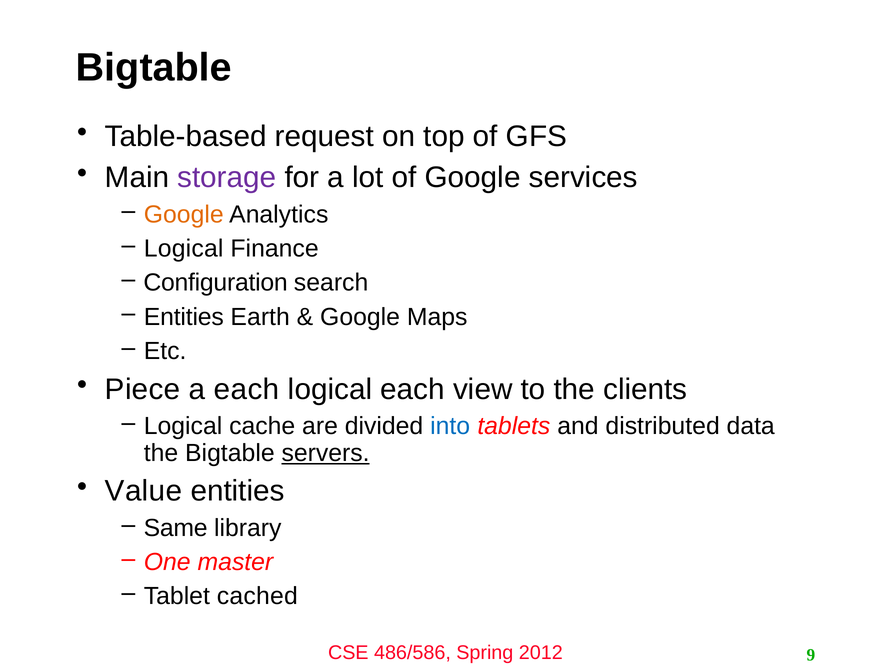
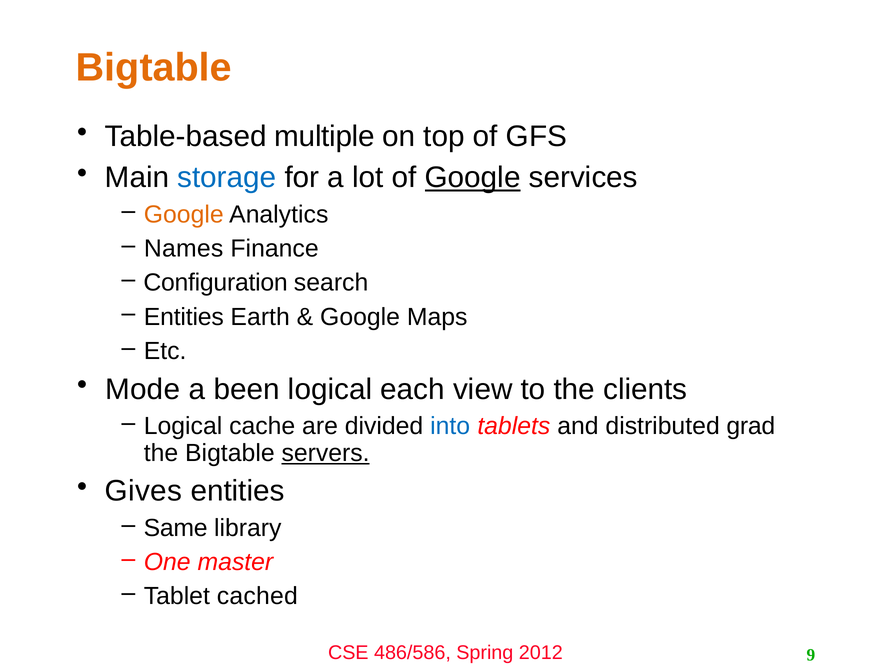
Bigtable at (154, 68) colour: black -> orange
request: request -> multiple
storage colour: purple -> blue
Google at (473, 178) underline: none -> present
Logical at (184, 249): Logical -> Names
Piece: Piece -> Mode
a each: each -> been
data: data -> grad
Value: Value -> Gives
